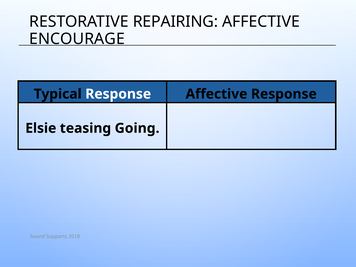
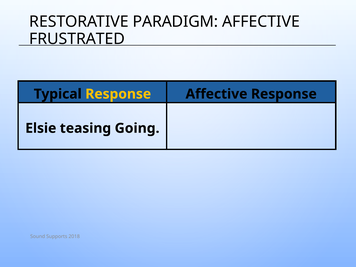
REPAIRING: REPAIRING -> PARADIGM
ENCOURAGE: ENCOURAGE -> FRUSTRATED
Response at (118, 94) colour: white -> yellow
